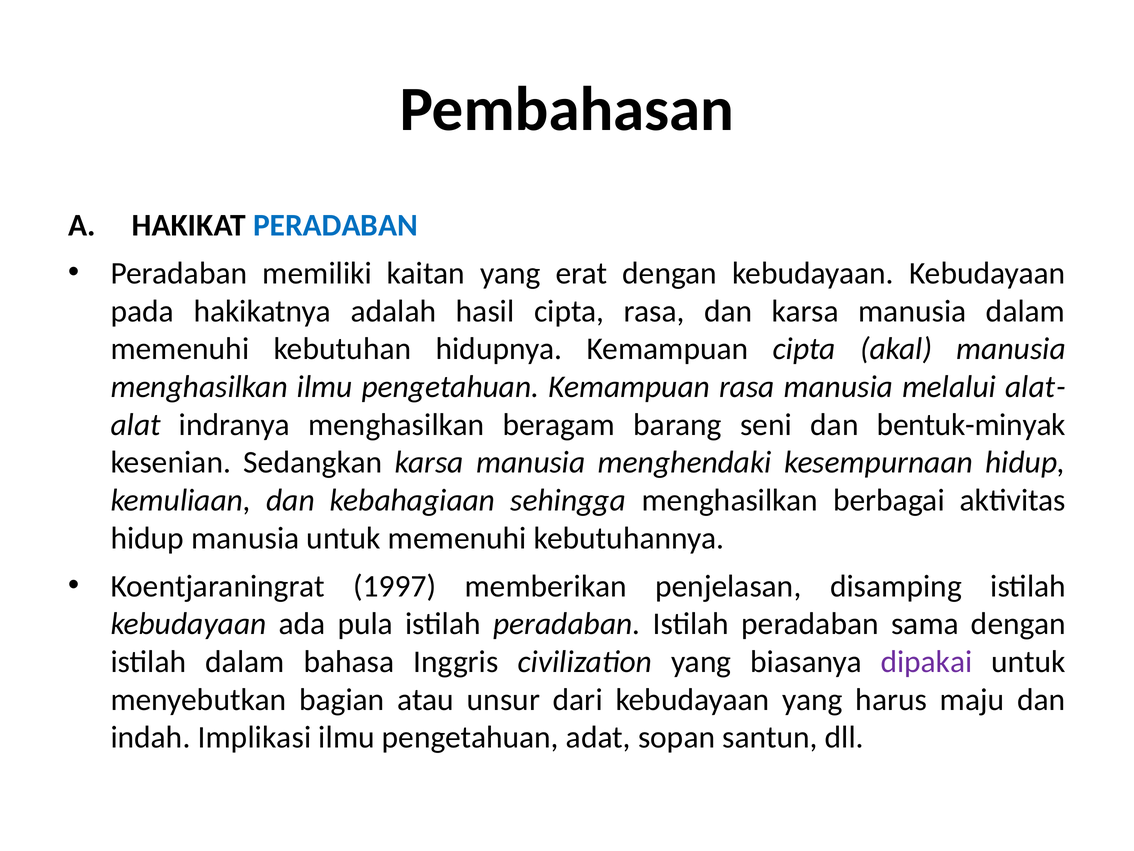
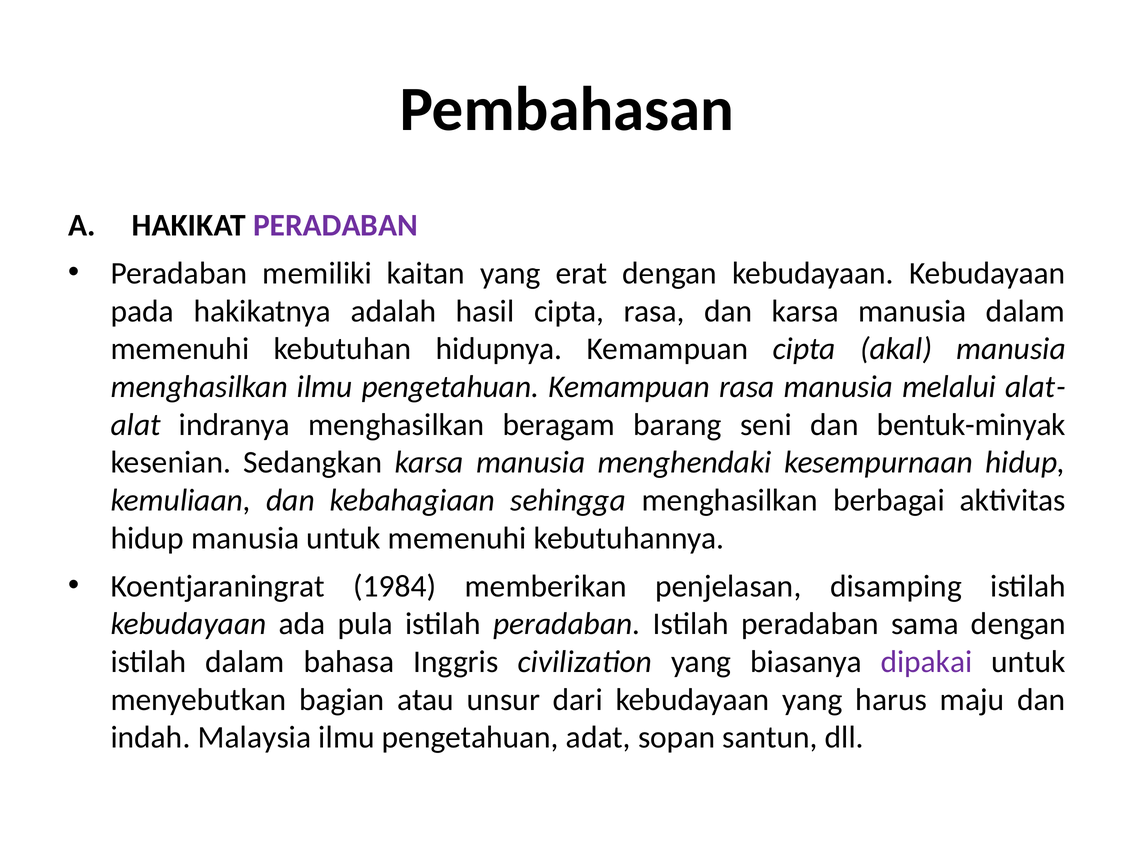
PERADABAN at (335, 225) colour: blue -> purple
1997: 1997 -> 1984
Implikasi: Implikasi -> Malaysia
